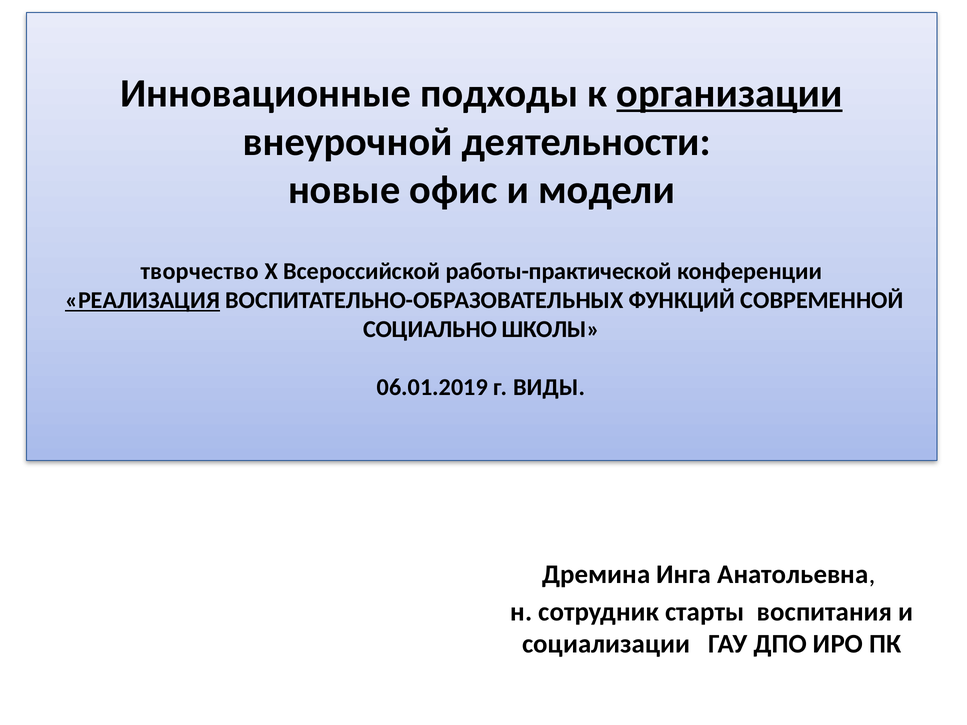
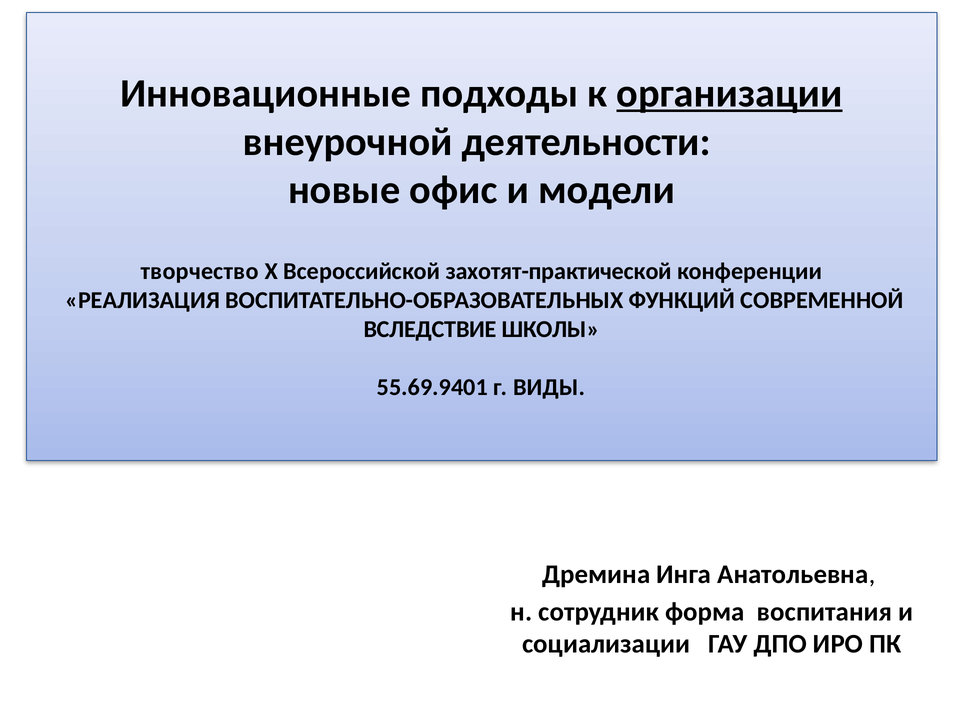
работы-практической: работы-практической -> захотят-практической
РЕАЛИЗАЦИЯ underline: present -> none
СОЦИАЛЬНО: СОЦИАЛЬНО -> ВСЛЕДСТВИЕ
06.01.2019: 06.01.2019 -> 55.69.9401
старты: старты -> форма
